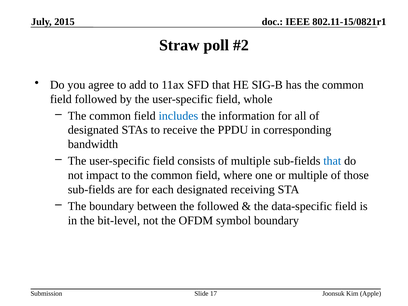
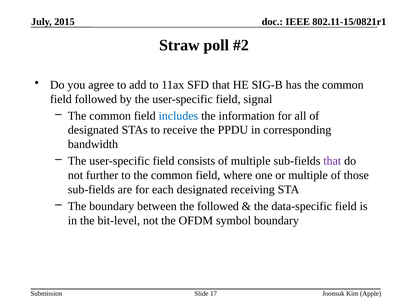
whole: whole -> signal
that at (332, 161) colour: blue -> purple
impact: impact -> further
